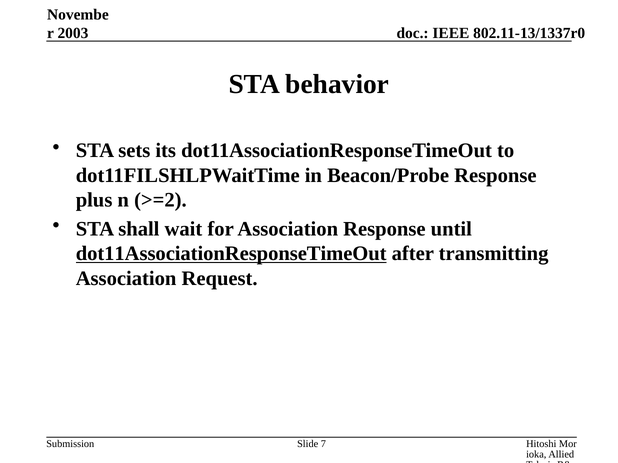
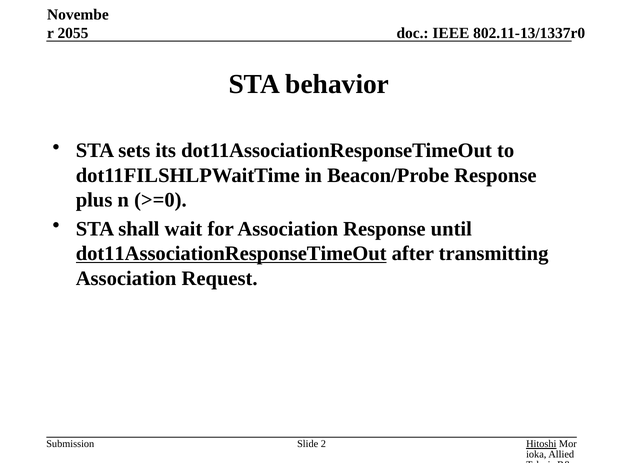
2003: 2003 -> 2055
>=2: >=2 -> >=0
Hitoshi underline: none -> present
7: 7 -> 2
